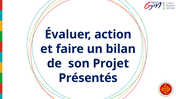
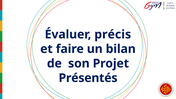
action: action -> précis
